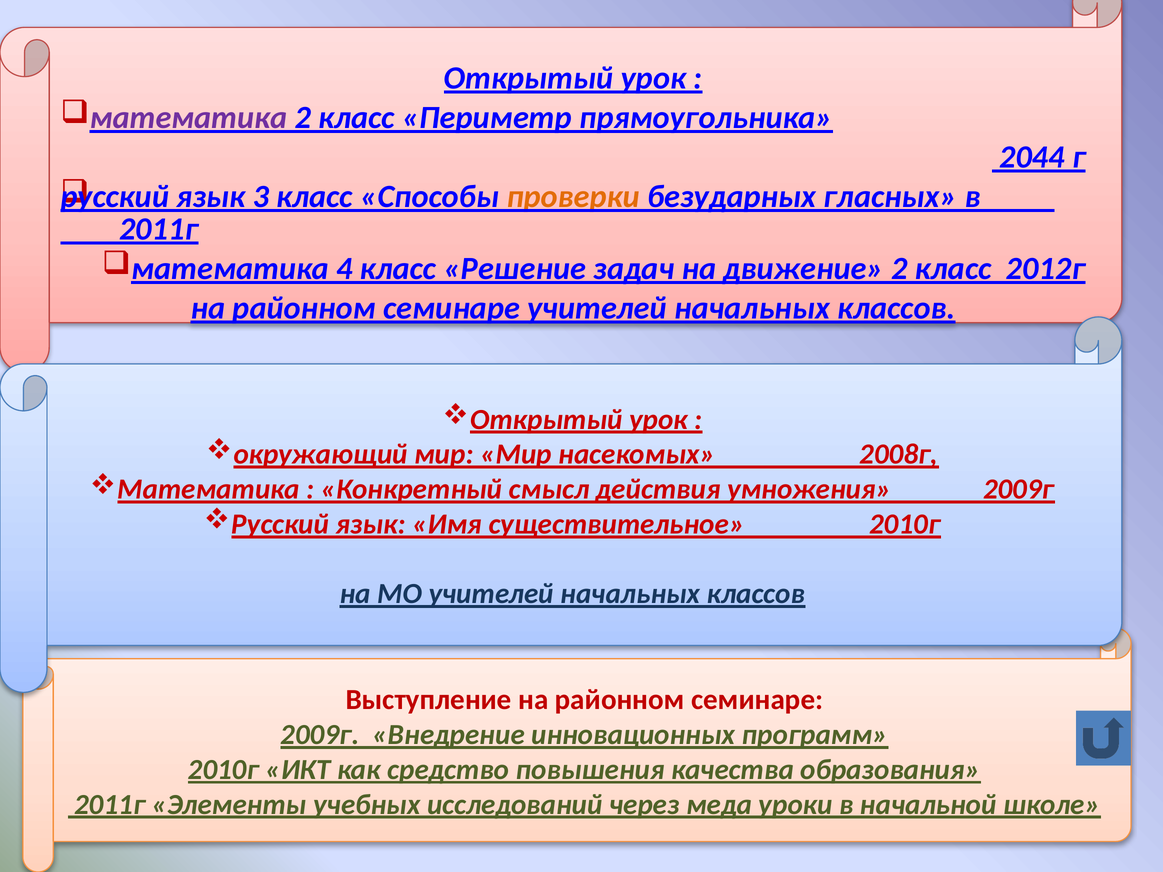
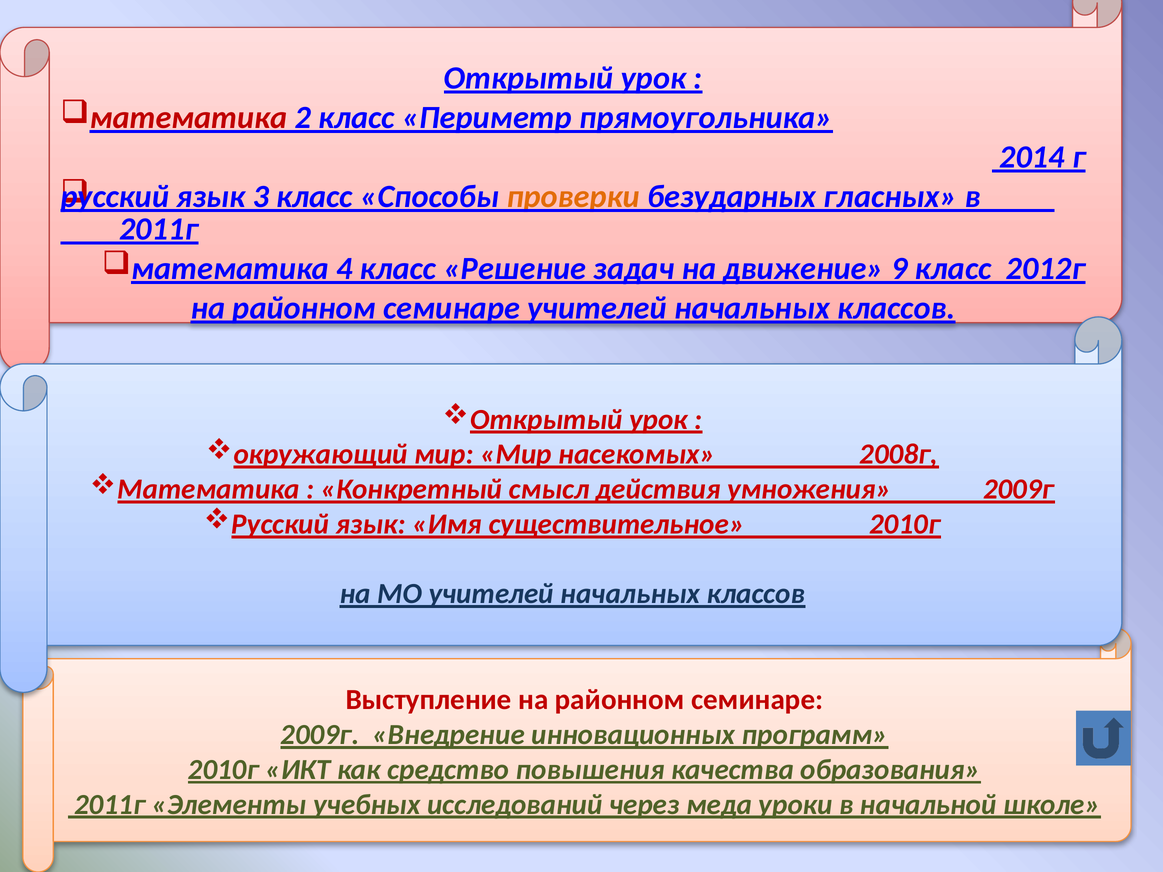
математика at (188, 118) colour: purple -> red
2044: 2044 -> 2014
движение 2: 2 -> 9
